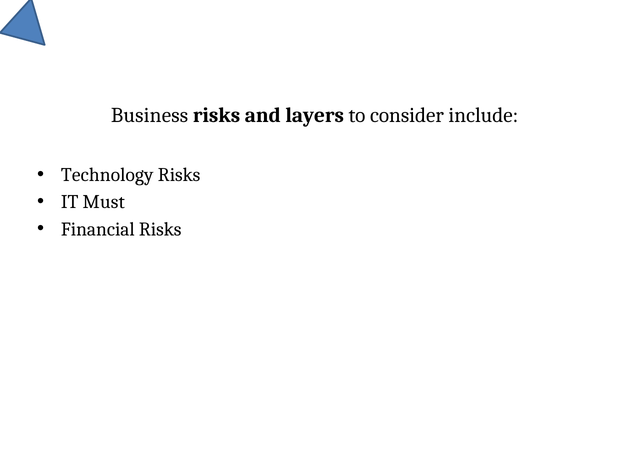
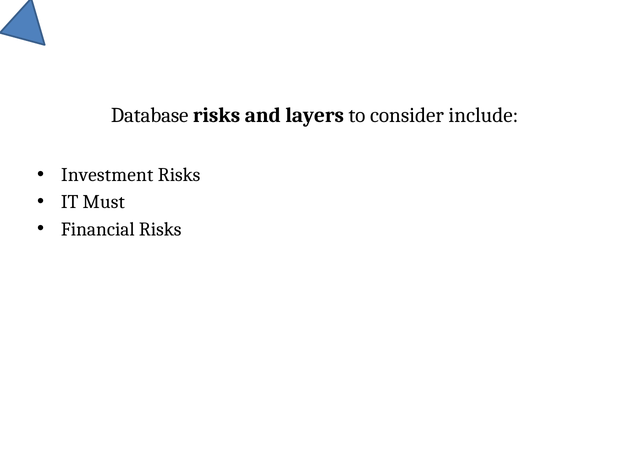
Business: Business -> Database
Technology: Technology -> Investment
